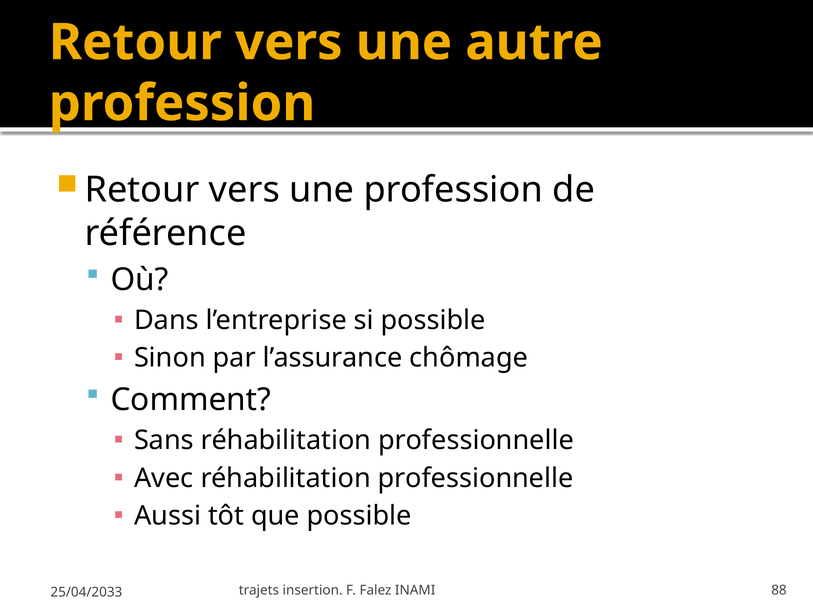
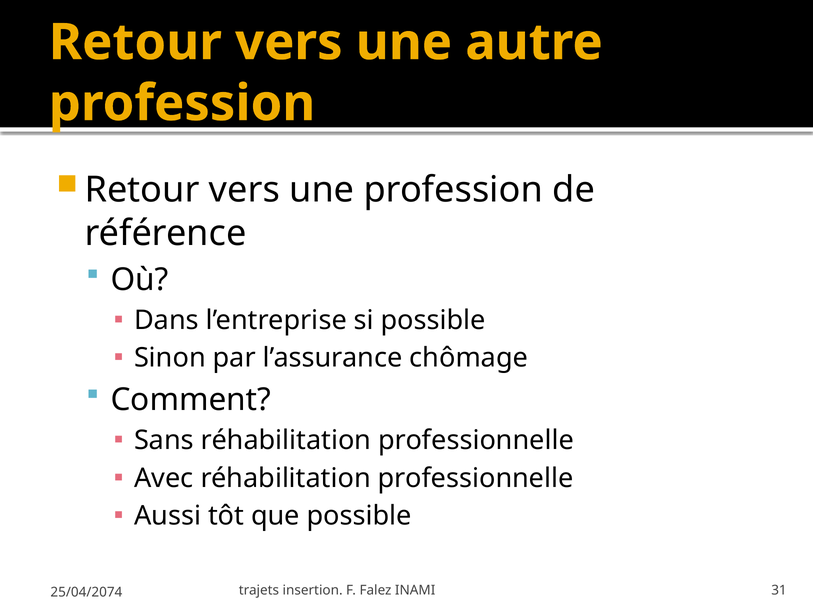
88: 88 -> 31
25/04/2033: 25/04/2033 -> 25/04/2074
